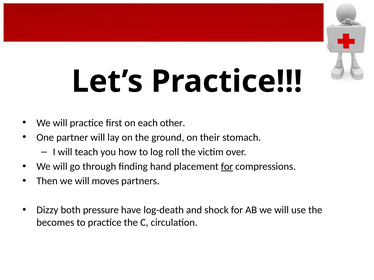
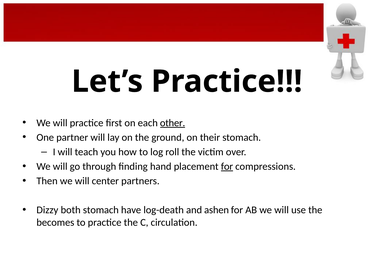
other underline: none -> present
moves: moves -> center
both pressure: pressure -> stomach
shock: shock -> ashen
